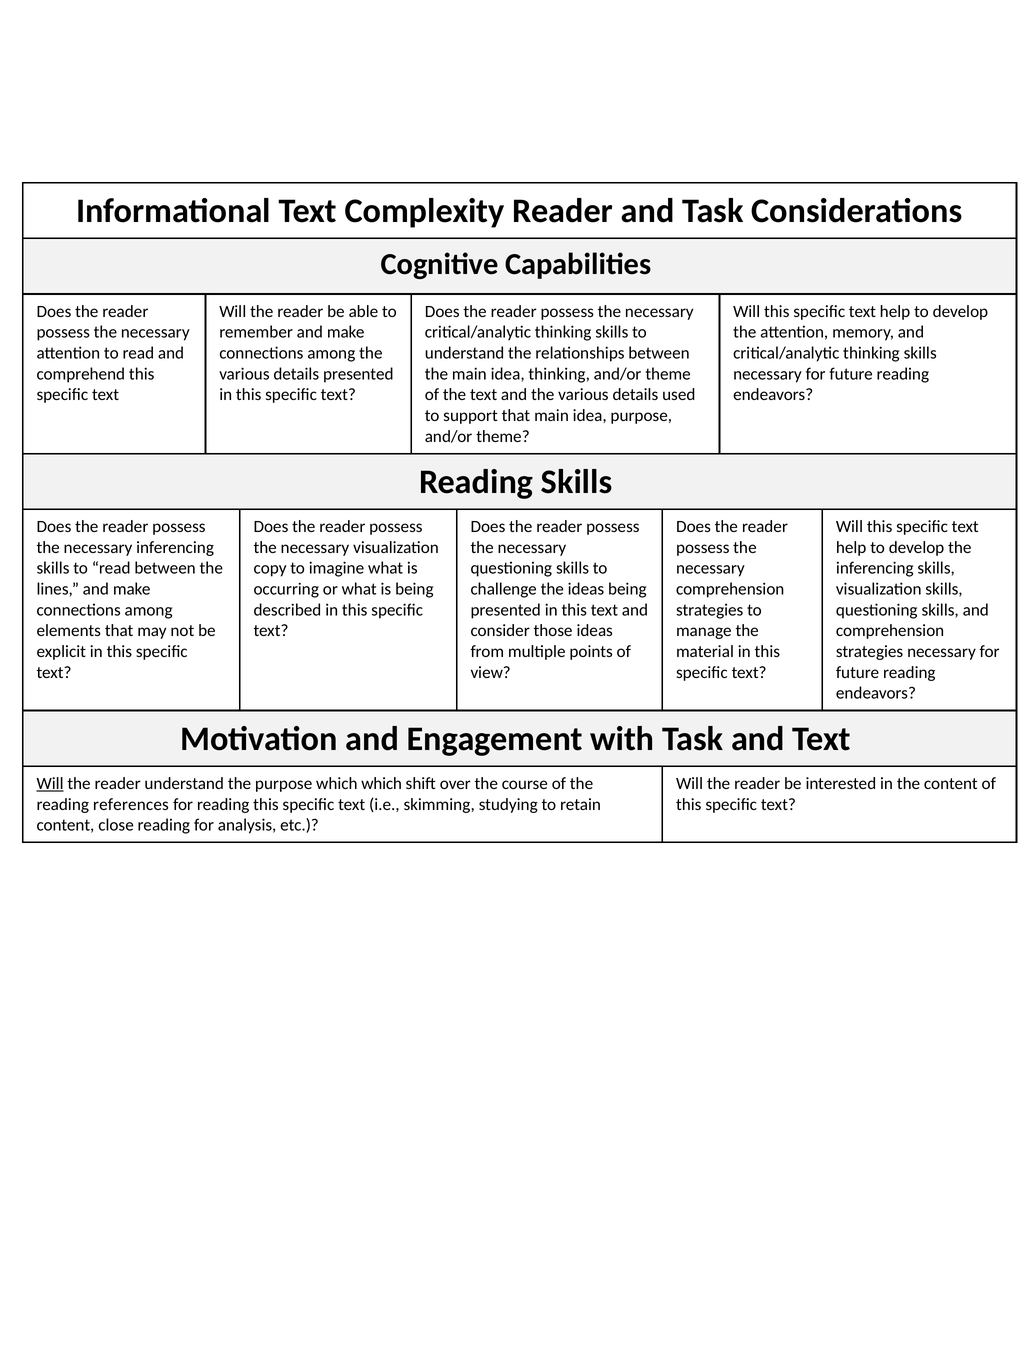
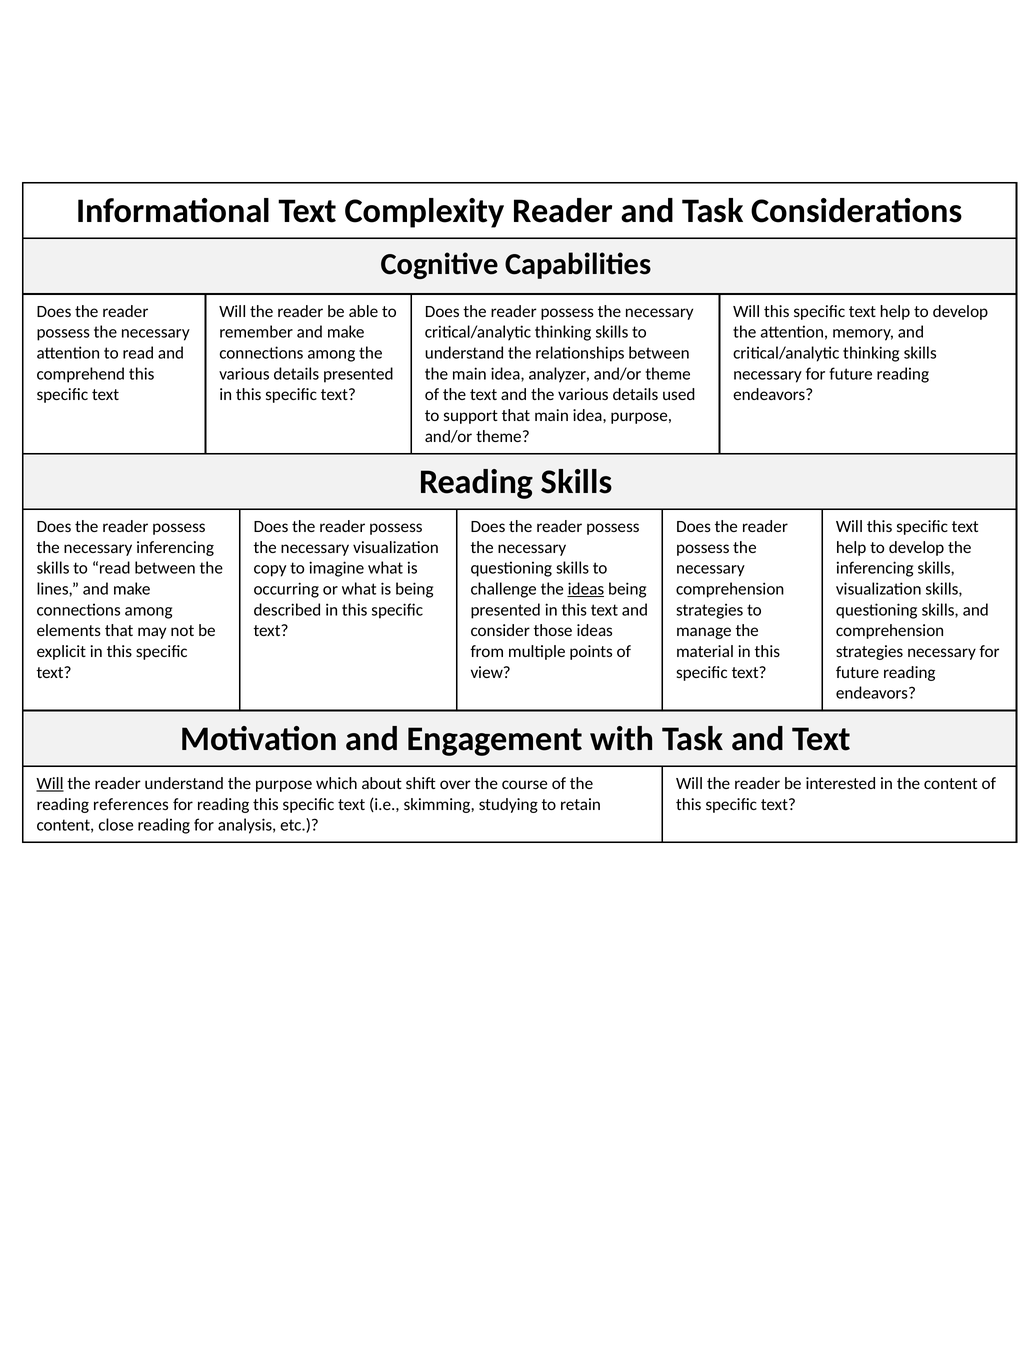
idea thinking: thinking -> analyzer
ideas at (586, 589) underline: none -> present
which which: which -> about
